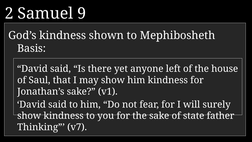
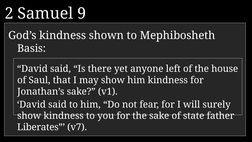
Thinking: Thinking -> Liberates
